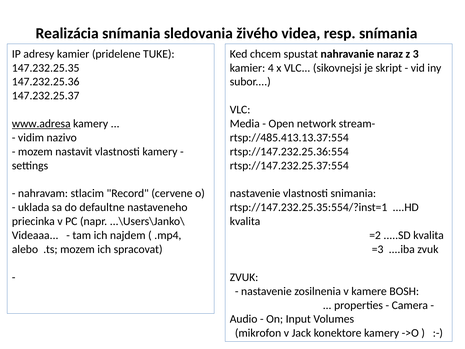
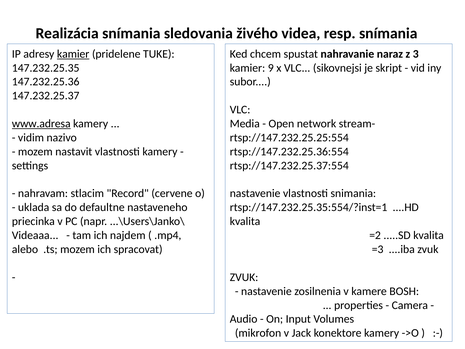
kamier at (73, 54) underline: none -> present
4: 4 -> 9
rtsp://485.413.13.37:554: rtsp://485.413.13.37:554 -> rtsp://147.232.25.25:554
